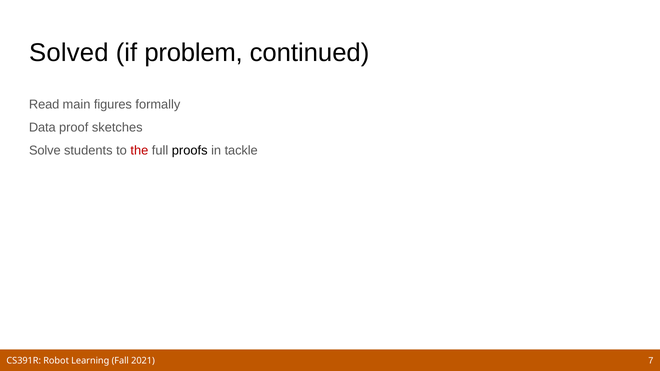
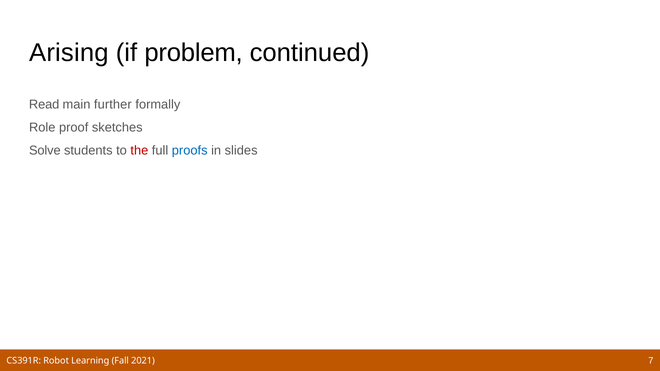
Solved: Solved -> Arising
figures: figures -> further
Data: Data -> Role
proofs colour: black -> blue
tackle: tackle -> slides
